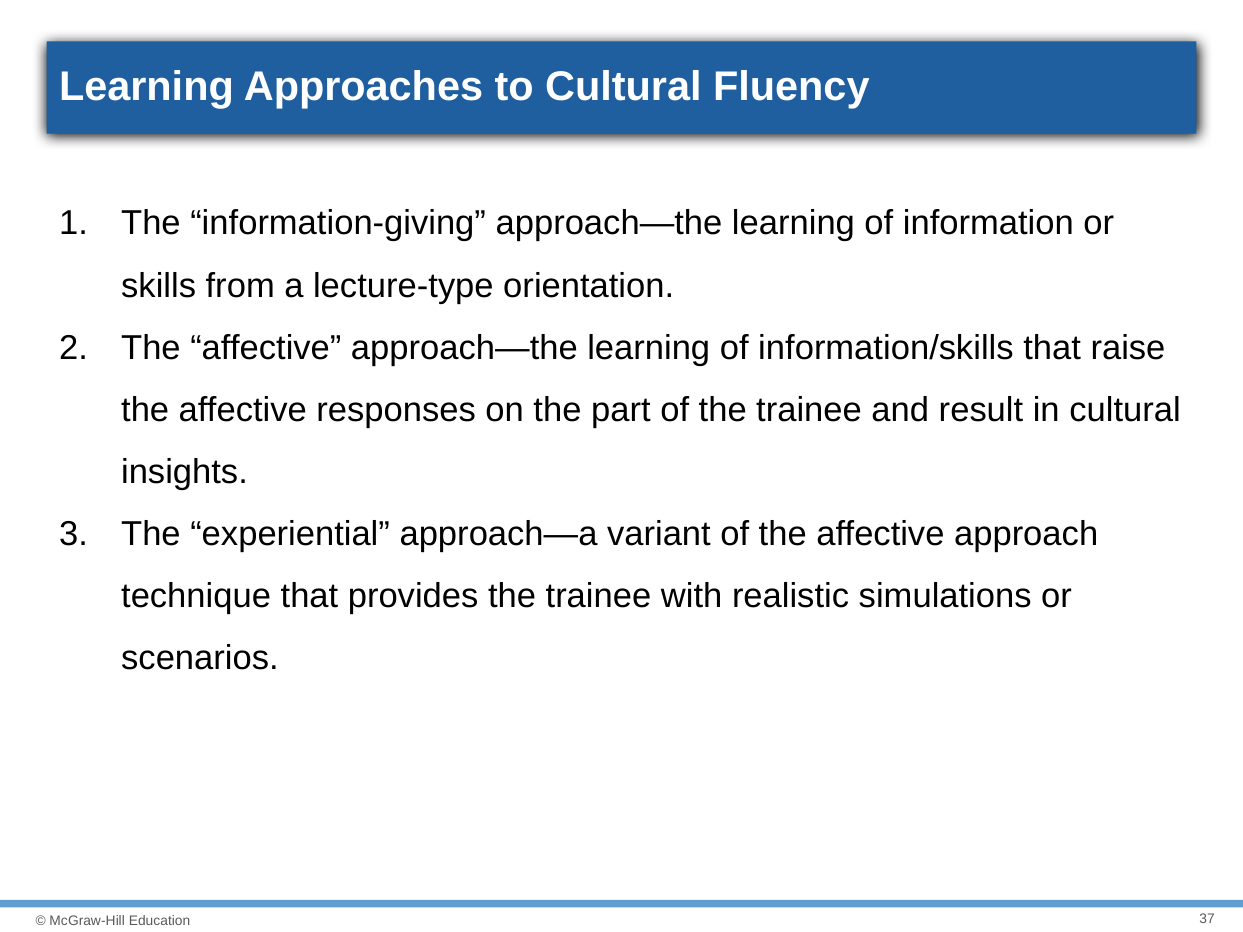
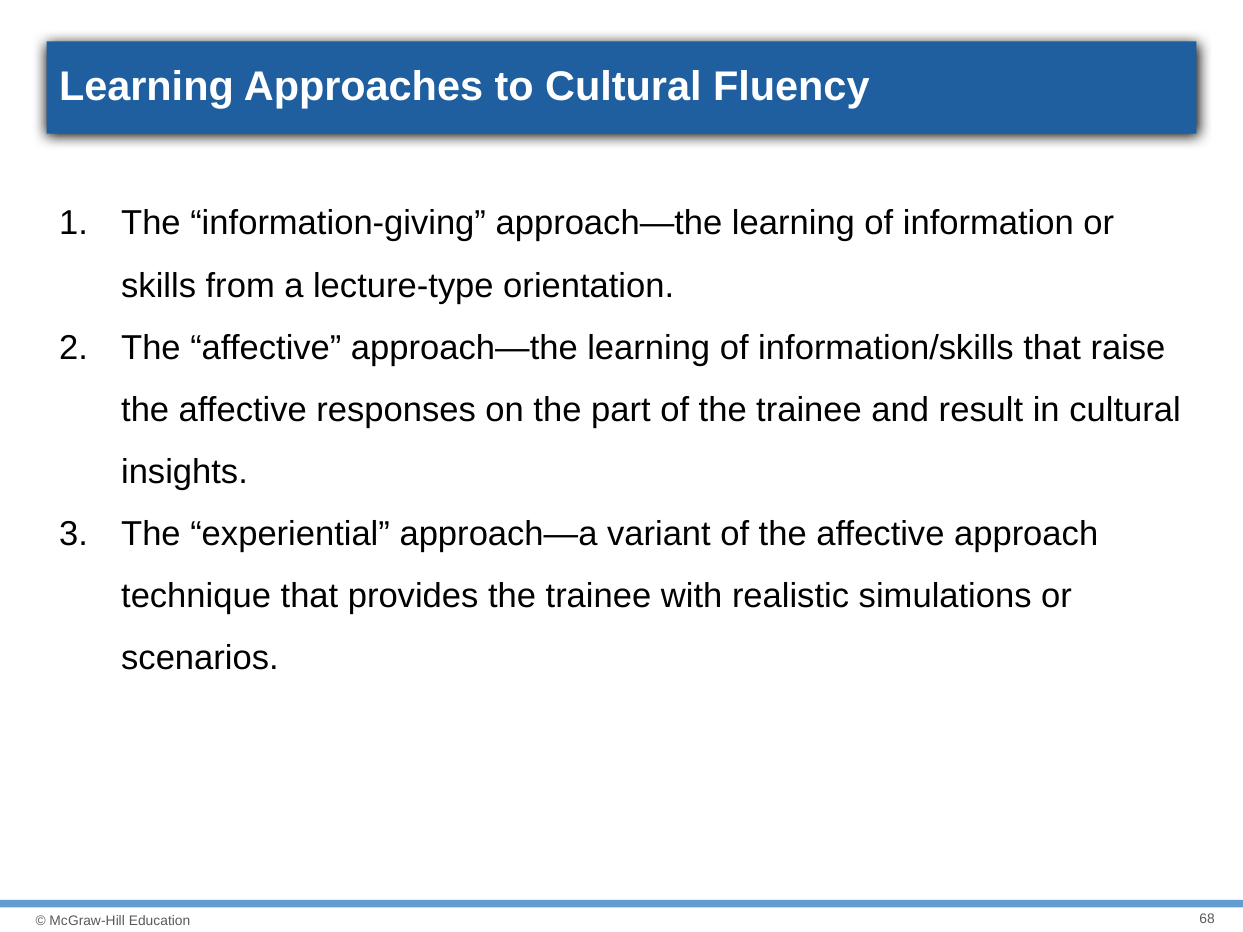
37: 37 -> 68
